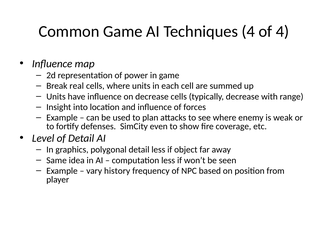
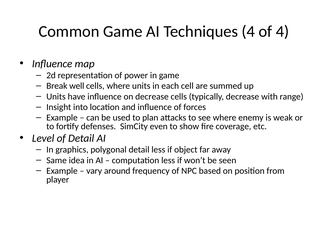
real: real -> well
history: history -> around
